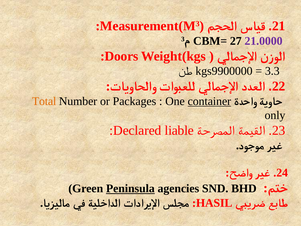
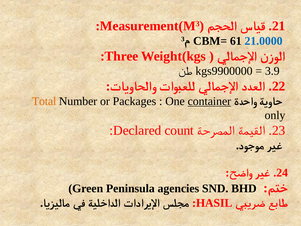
27: 27 -> 61
21.0000 colour: purple -> blue
Doors: Doors -> Three
3.3: 3.3 -> 3.9
liable: liable -> count
Peninsula underline: present -> none
